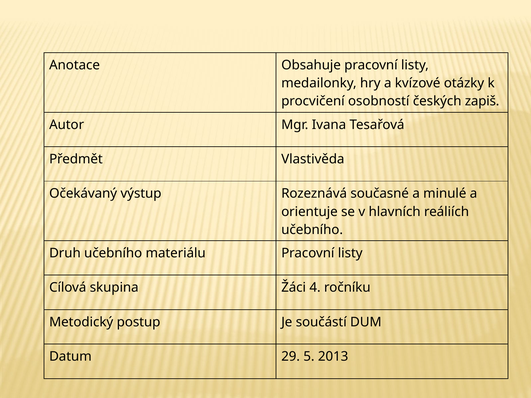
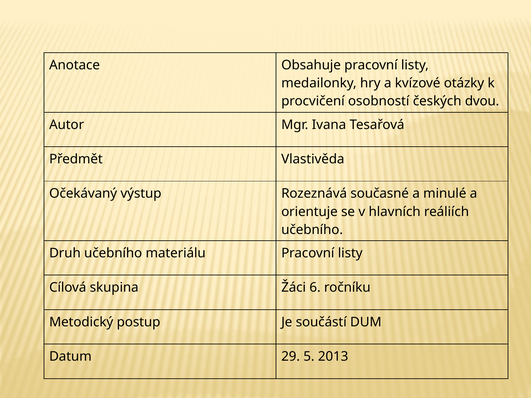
zapiš: zapiš -> dvou
4: 4 -> 6
